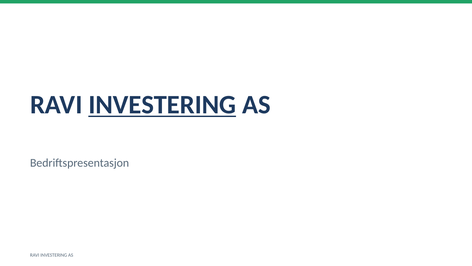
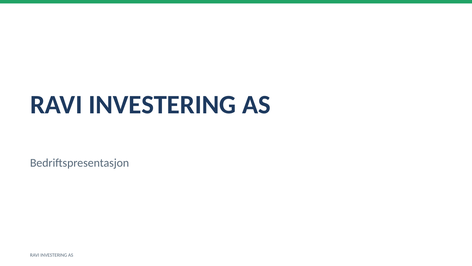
INVESTERING at (162, 105) underline: present -> none
